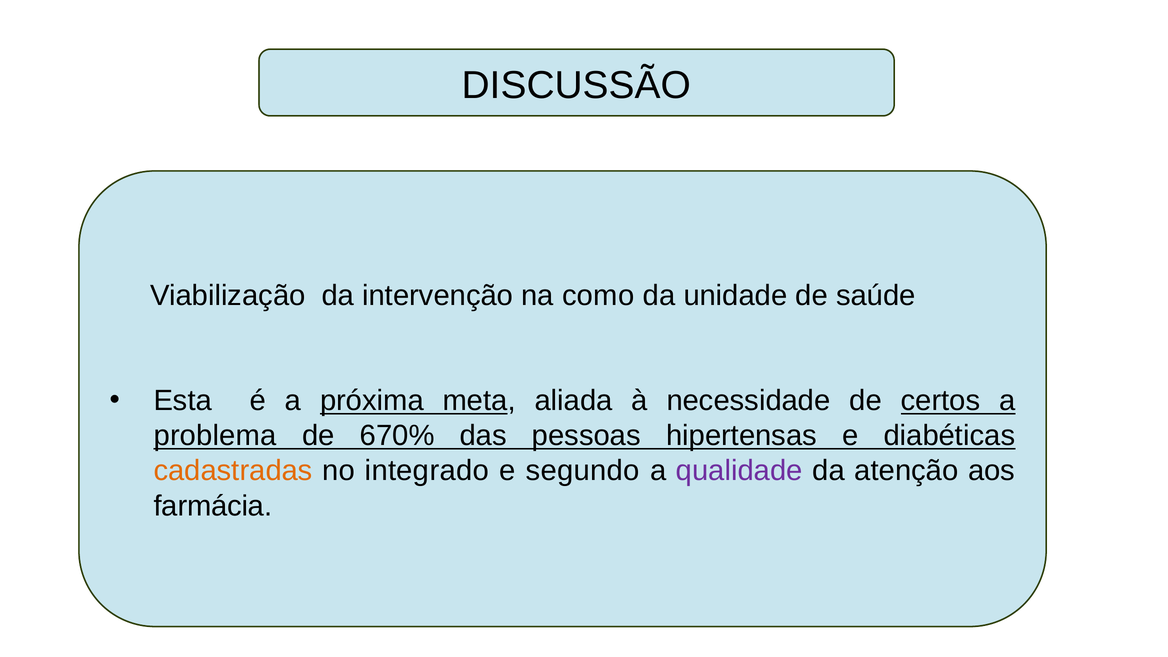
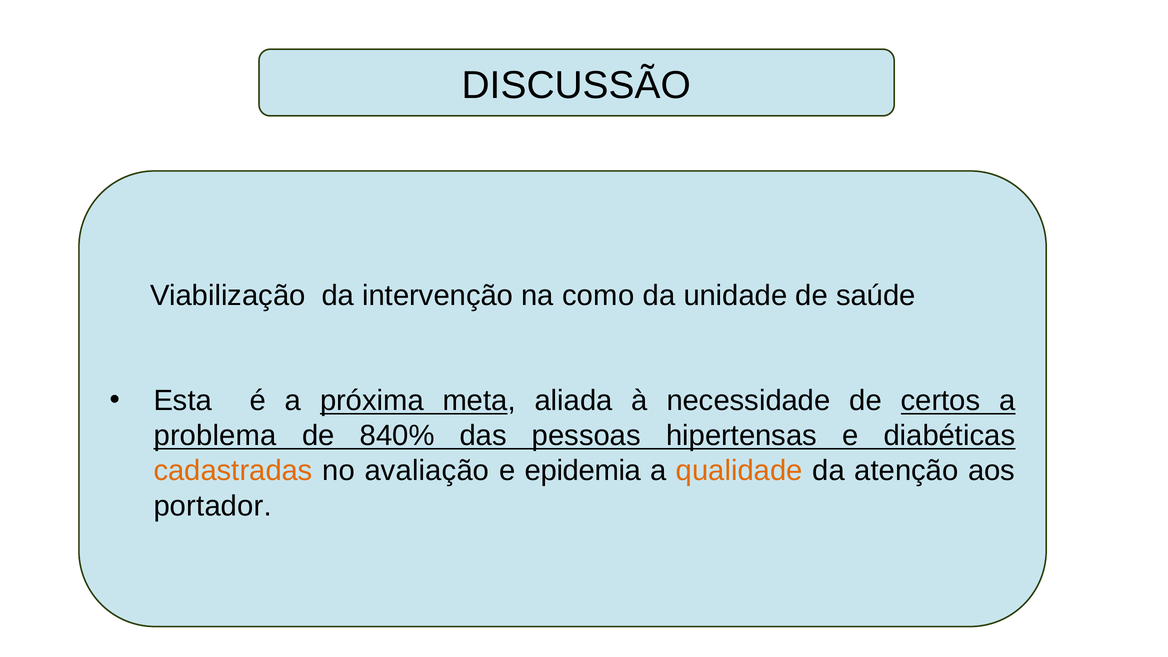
670%: 670% -> 840%
integrado: integrado -> avaliação
segundo: segundo -> epidemia
qualidade colour: purple -> orange
farmácia: farmácia -> portador
